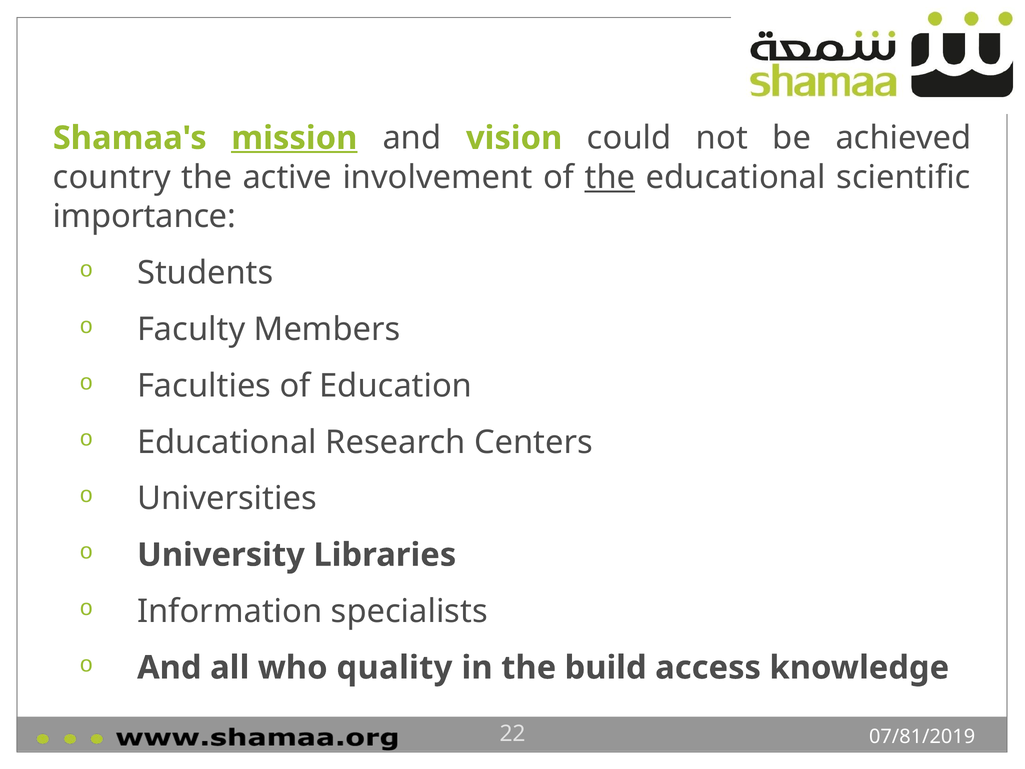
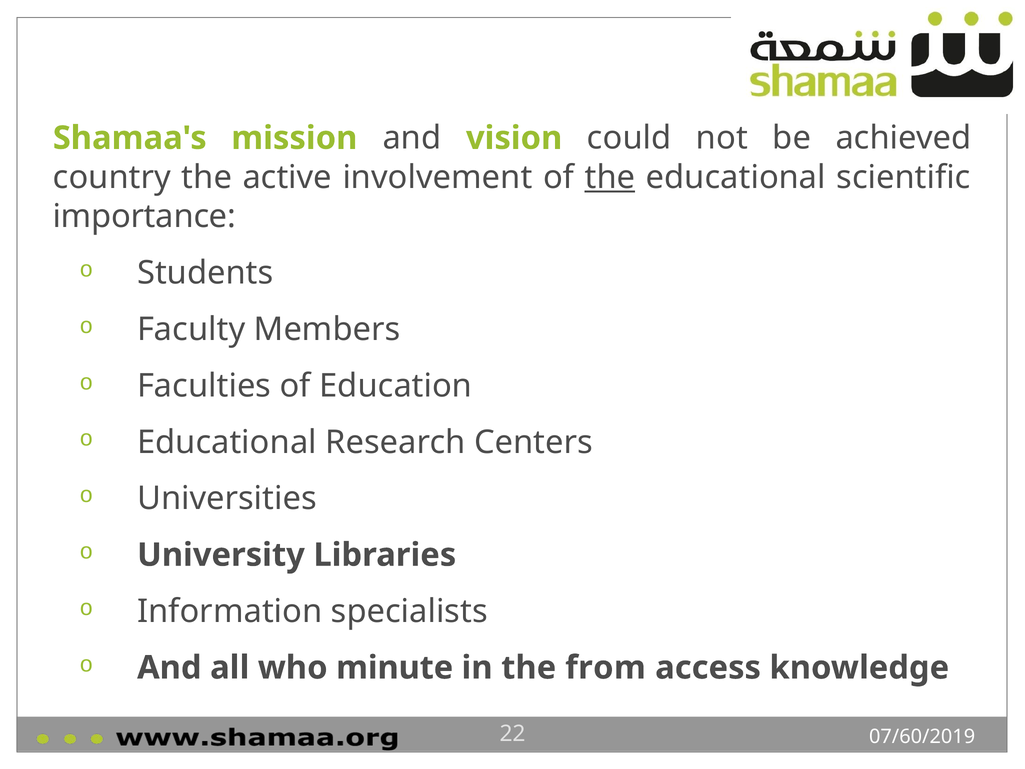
mission underline: present -> none
quality: quality -> minute
build: build -> from
07/81/2019: 07/81/2019 -> 07/60/2019
